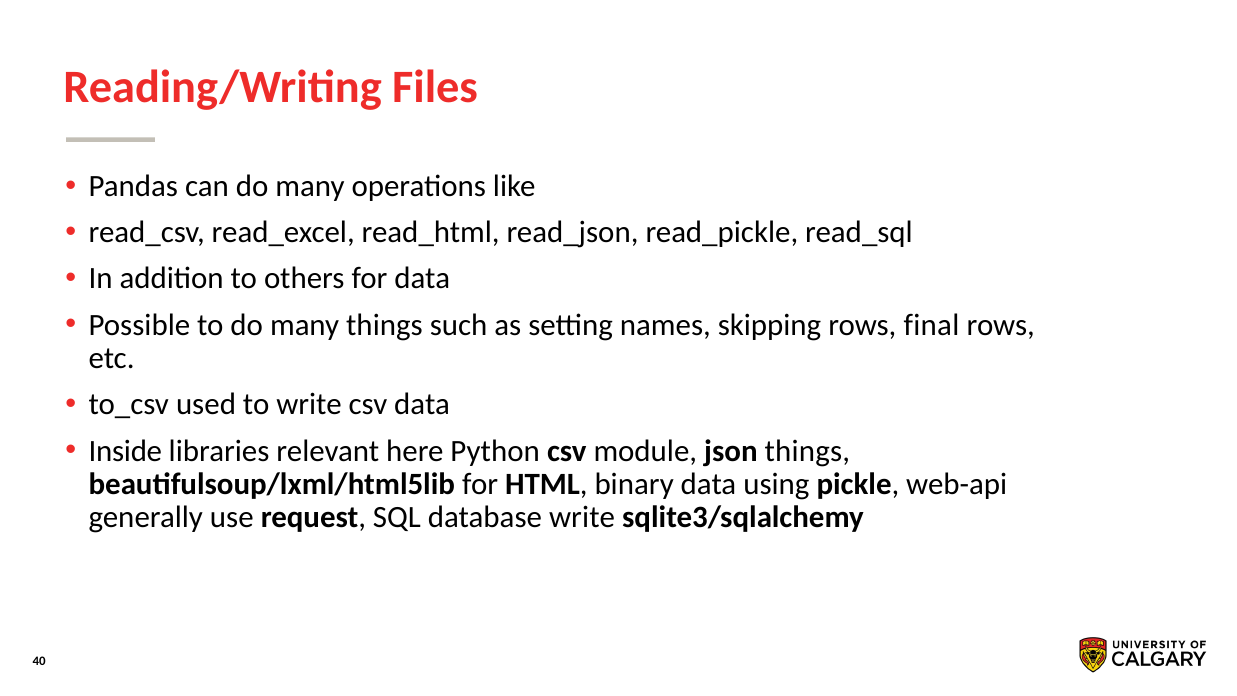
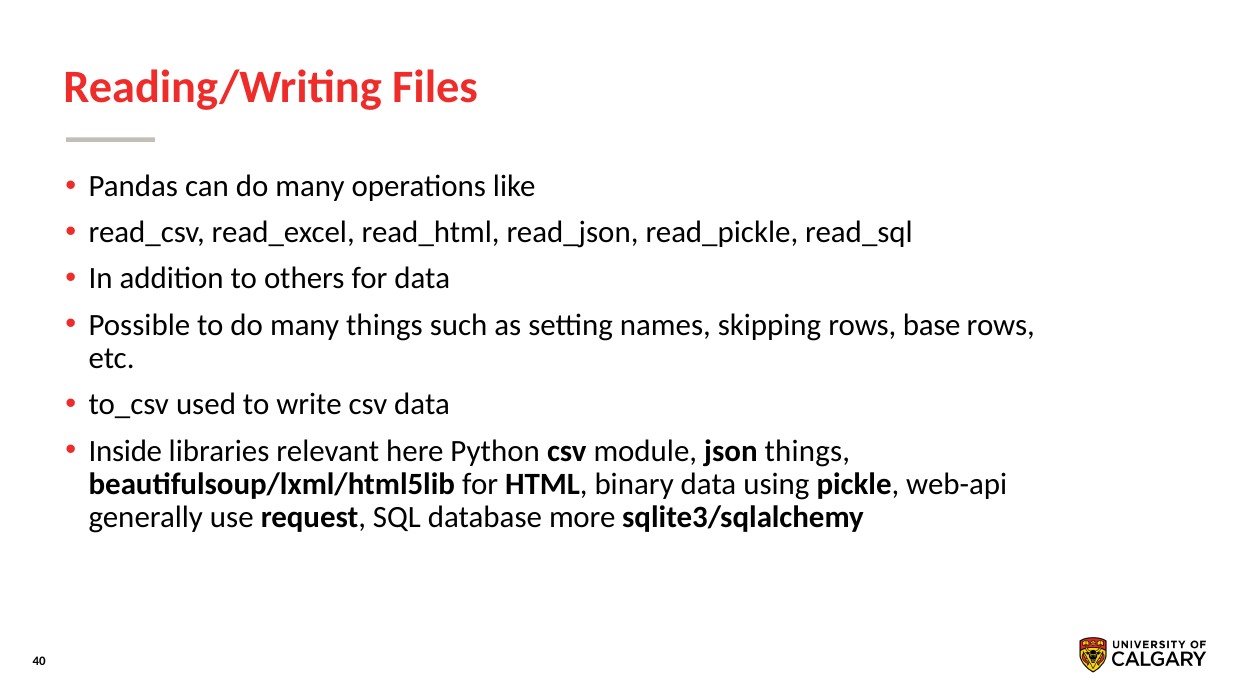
final: final -> base
database write: write -> more
